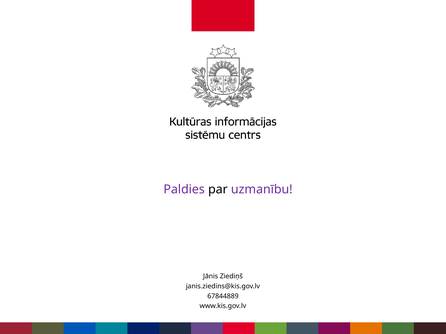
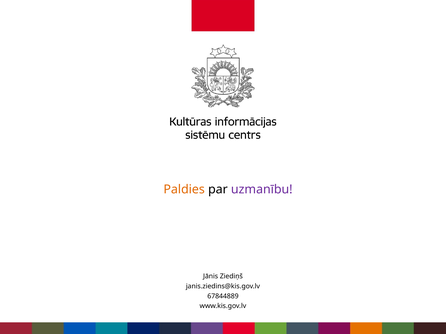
Paldies colour: purple -> orange
